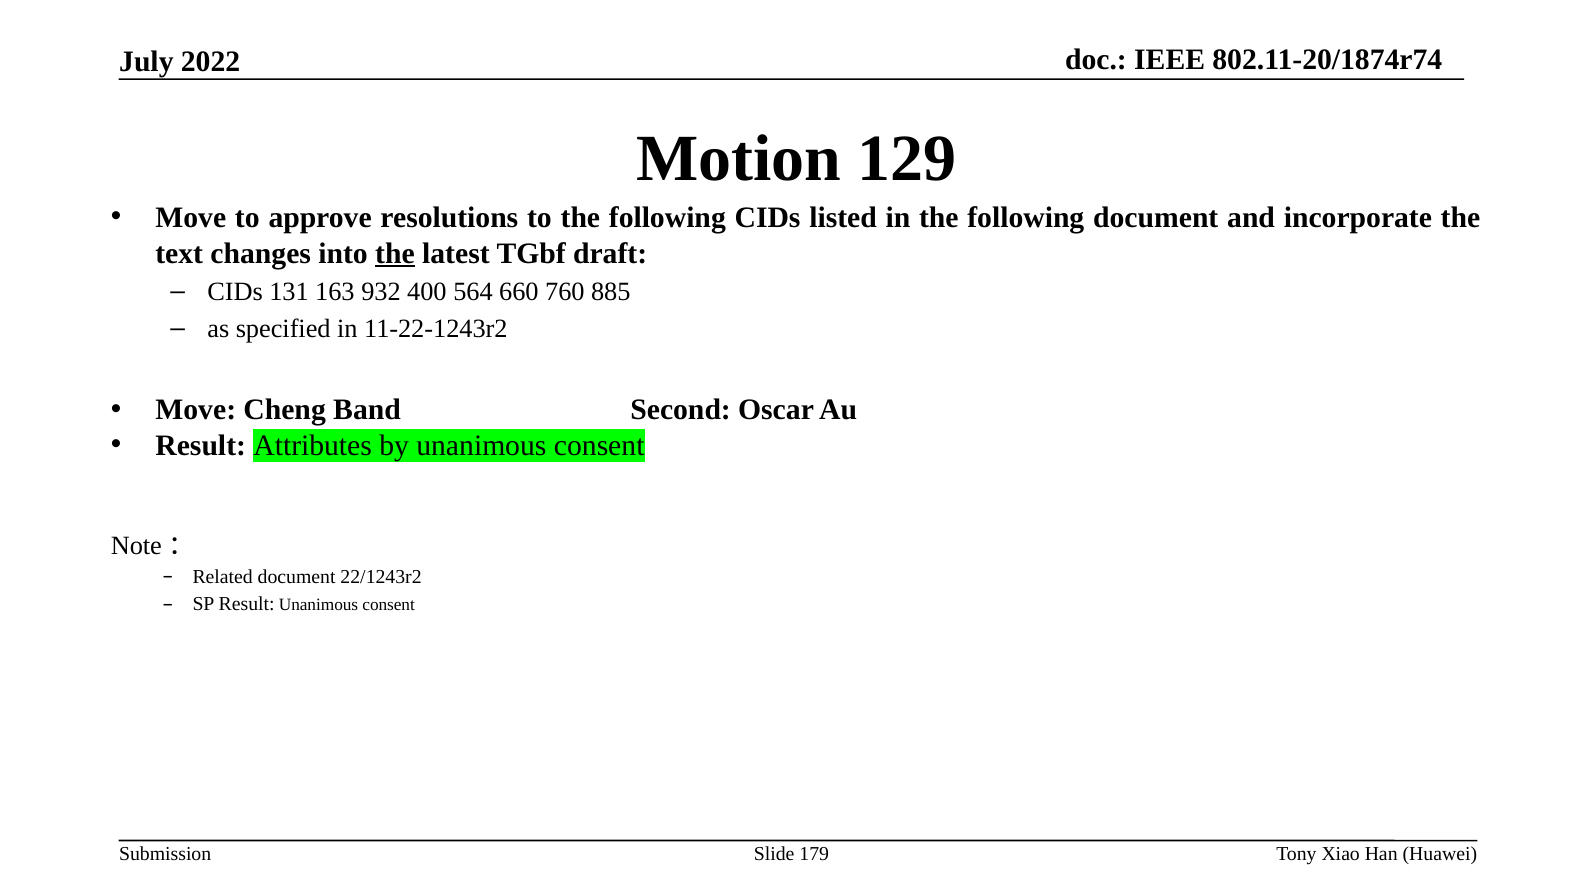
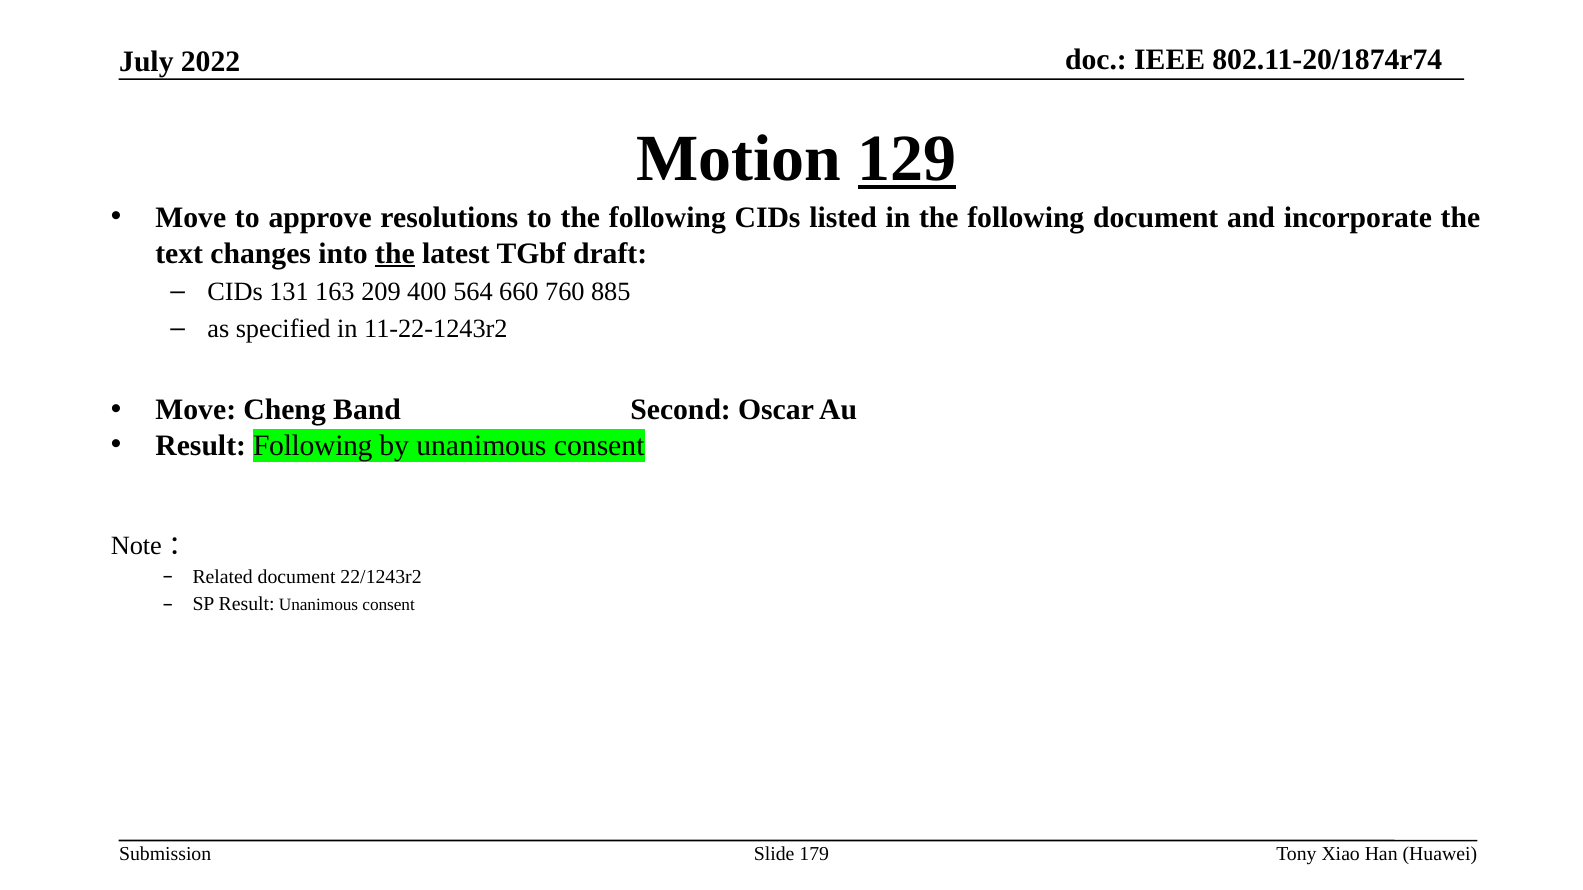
129 underline: none -> present
932: 932 -> 209
Result Attributes: Attributes -> Following
